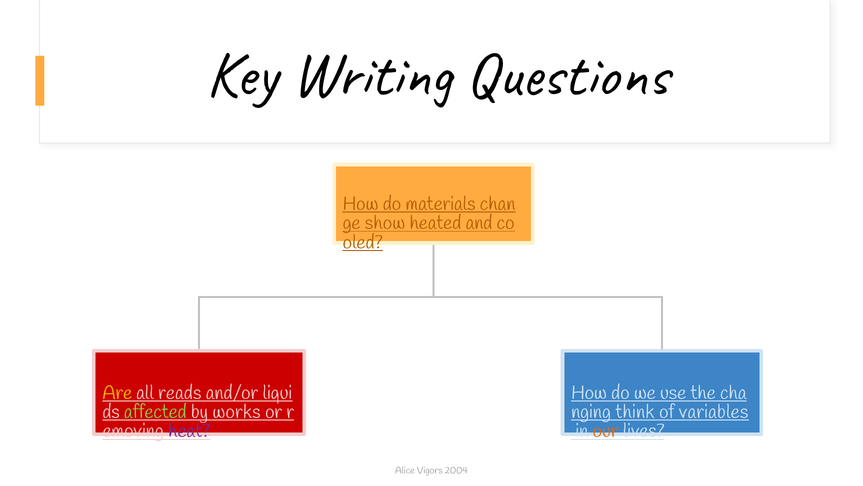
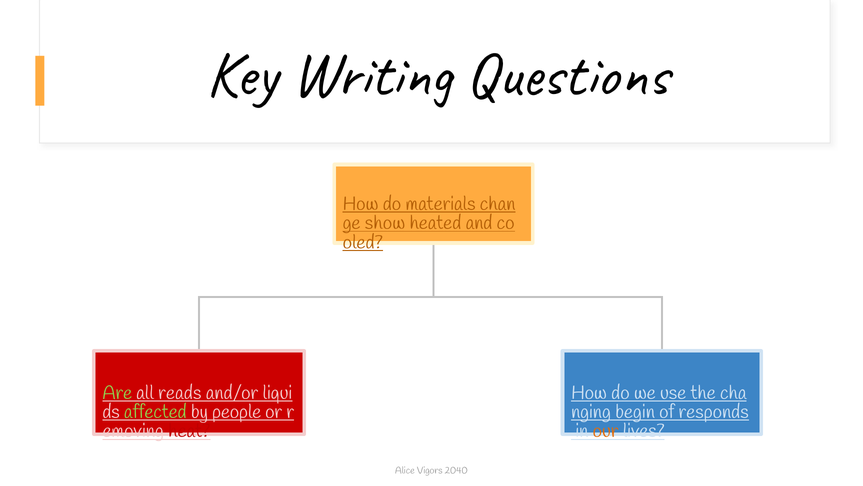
Are colour: yellow -> light green
works: works -> people
think: think -> begin
variables: variables -> responds
heat colour: purple -> red
2004: 2004 -> 2040
